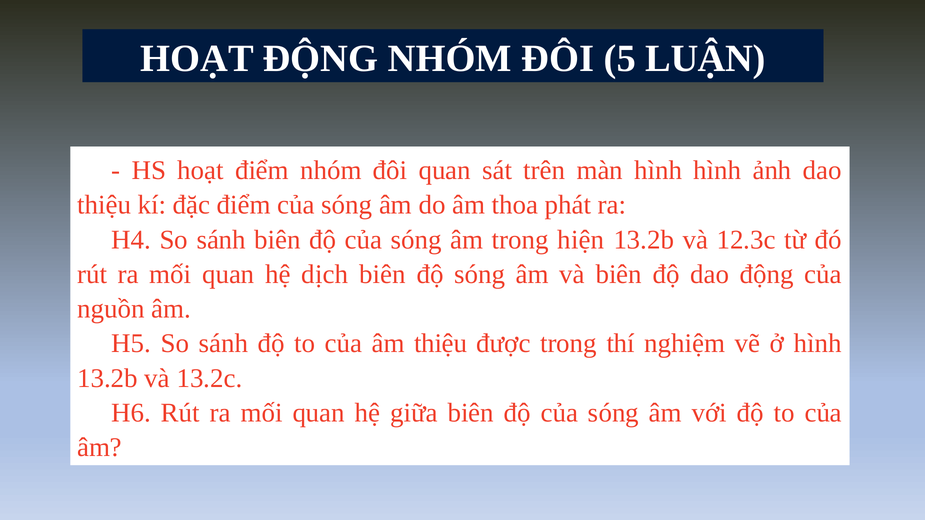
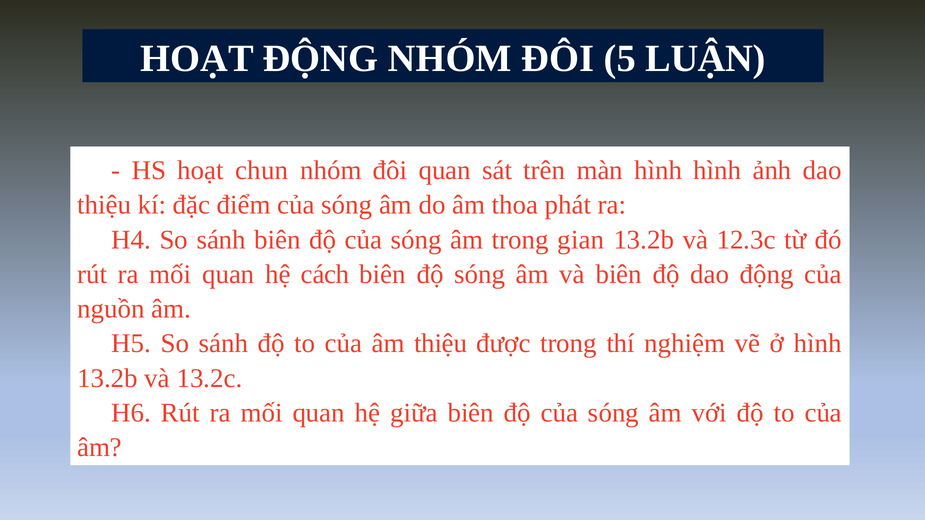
hoạt điểm: điểm -> chun
hiện: hiện -> gian
dịch: dịch -> cách
